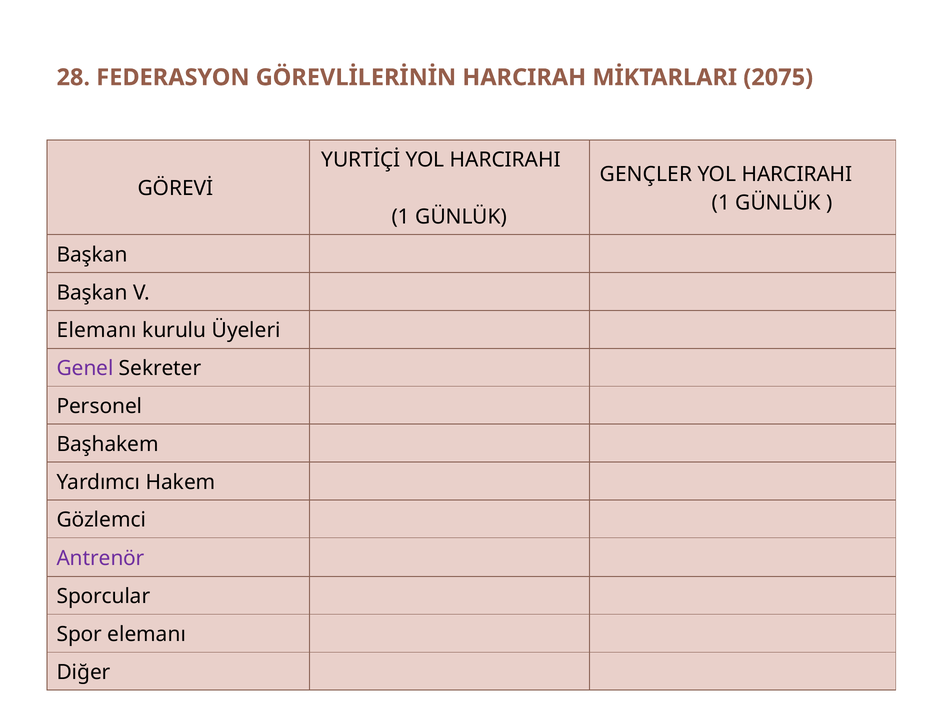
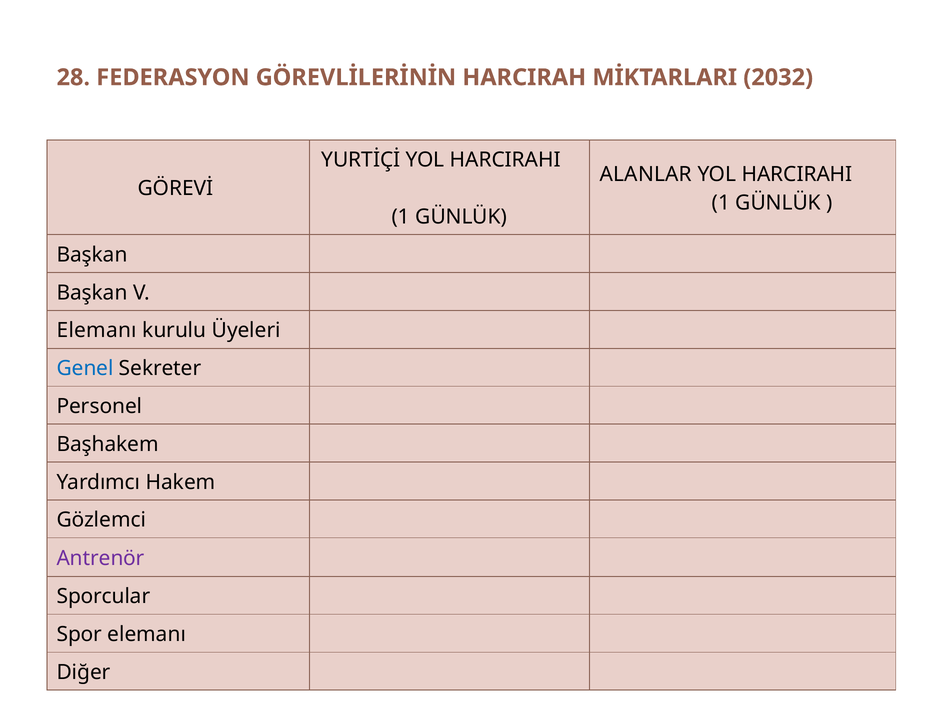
2075: 2075 -> 2032
GENÇLER: GENÇLER -> ALANLAR
Genel colour: purple -> blue
